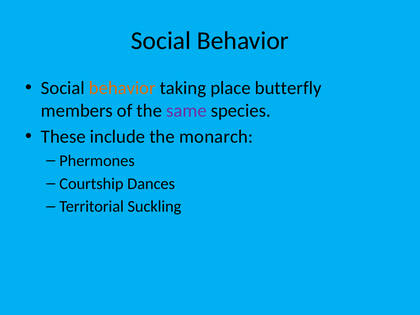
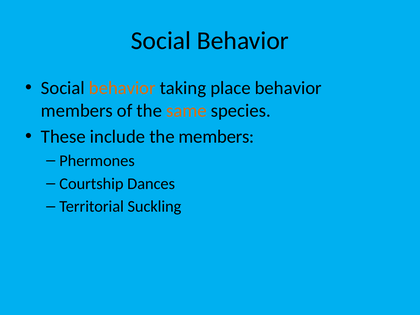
place butterfly: butterfly -> behavior
same colour: purple -> orange
the monarch: monarch -> members
